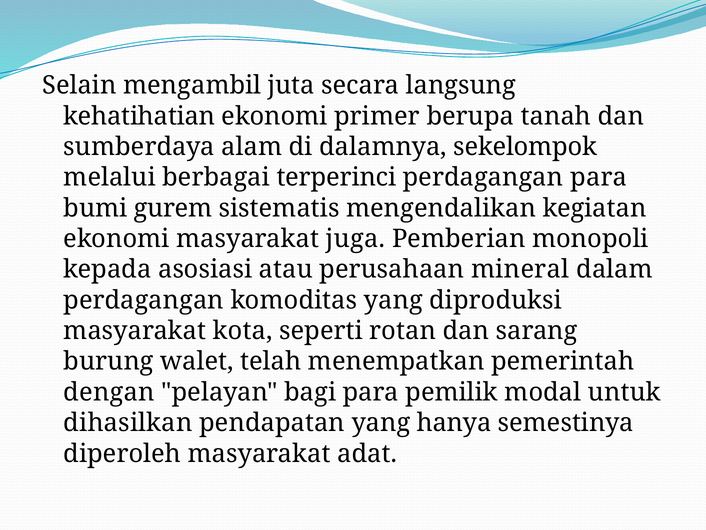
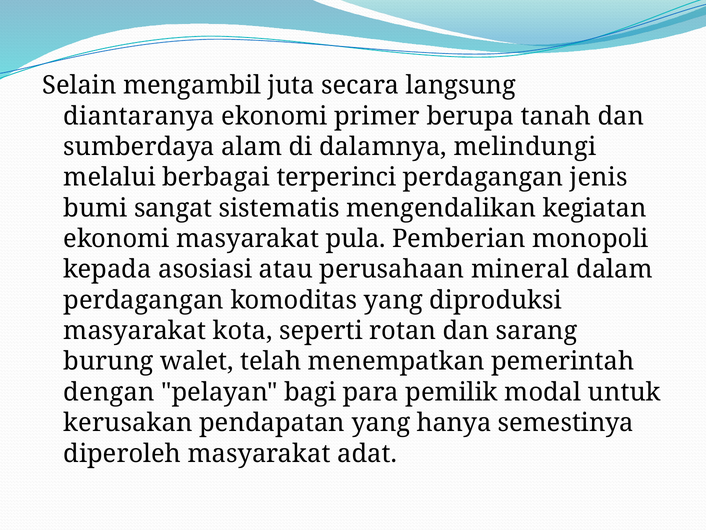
kehatihatian: kehatihatian -> diantaranya
sekelompok: sekelompok -> melindungi
perdagangan para: para -> jenis
gurem: gurem -> sangat
juga: juga -> pula
dihasilkan: dihasilkan -> kerusakan
